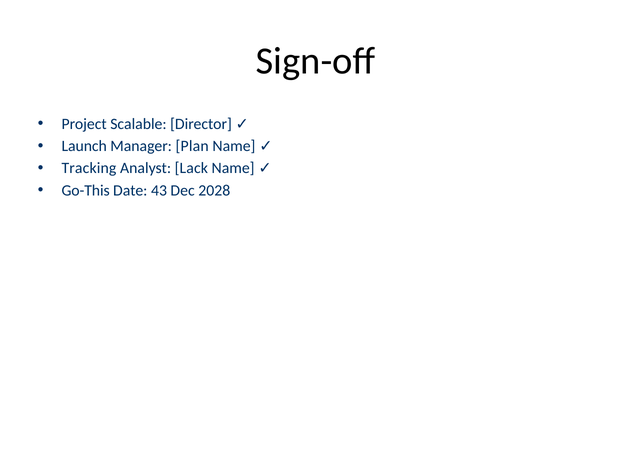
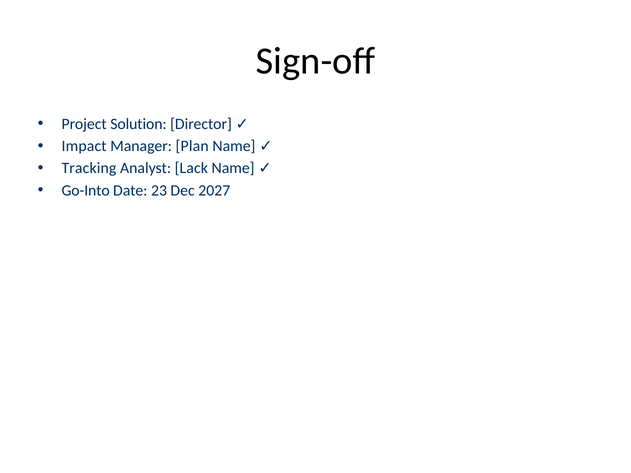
Scalable: Scalable -> Solution
Launch: Launch -> Impact
Go-This: Go-This -> Go-Into
43: 43 -> 23
2028: 2028 -> 2027
